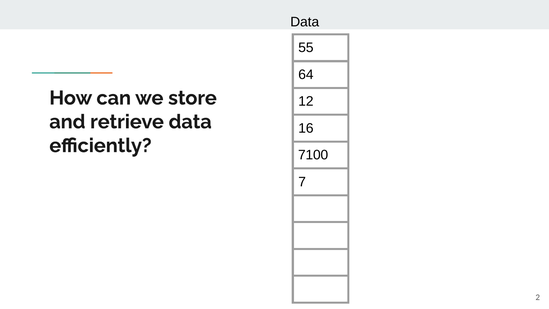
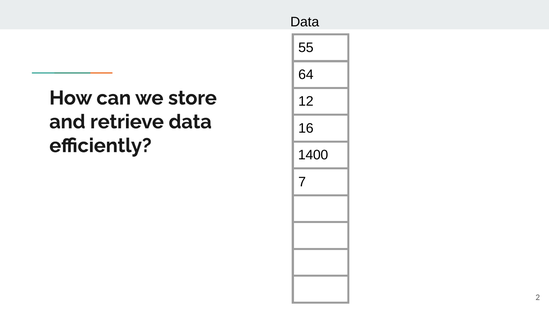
7100: 7100 -> 1400
